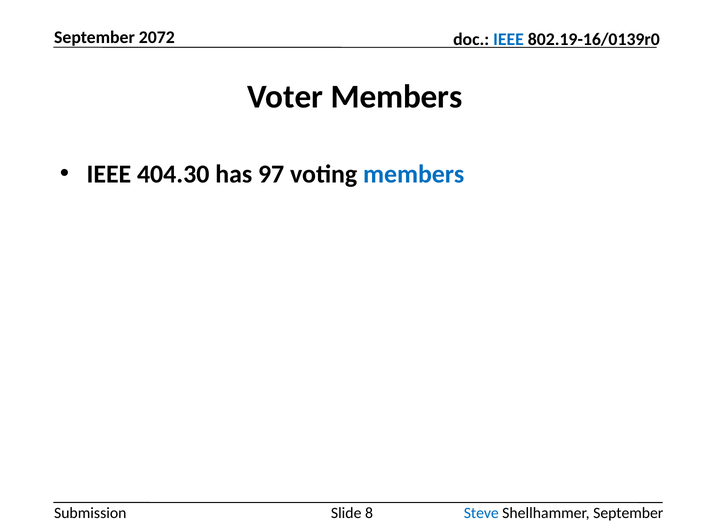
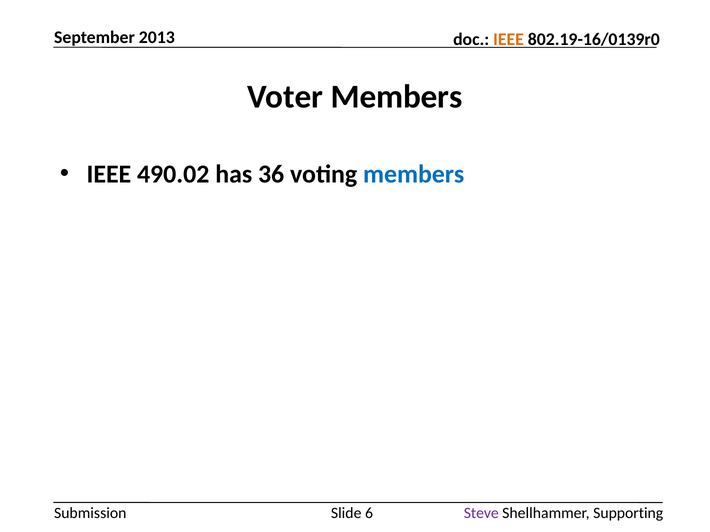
2072: 2072 -> 2013
IEEE at (508, 40) colour: blue -> orange
404.30: 404.30 -> 490.02
97: 97 -> 36
8: 8 -> 6
Steve colour: blue -> purple
Shellhammer September: September -> Supporting
